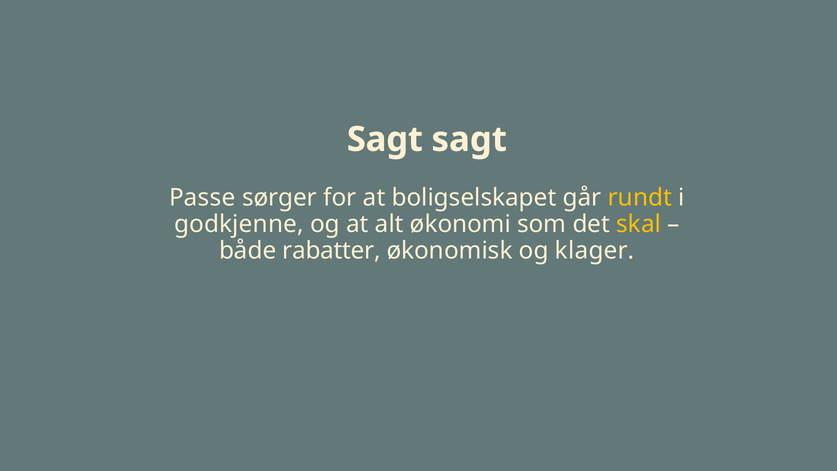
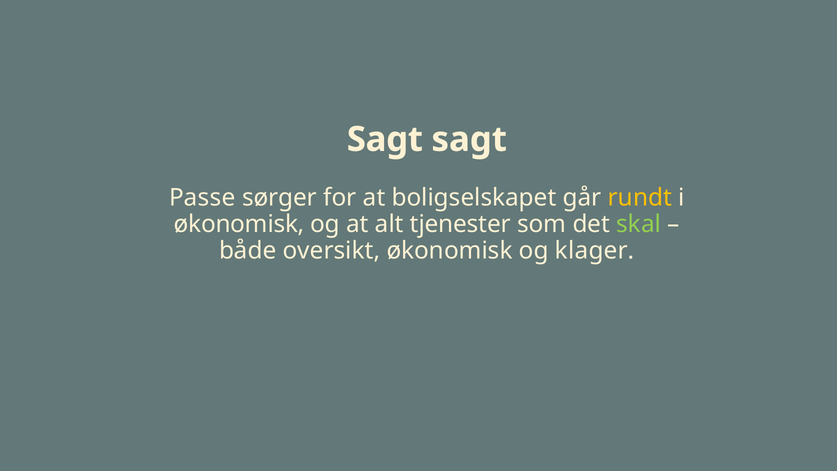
godkjenne at (239, 224): godkjenne -> økonomisk
økonomi: økonomi -> tjenester
skal colour: yellow -> light green
rabatter: rabatter -> oversikt
